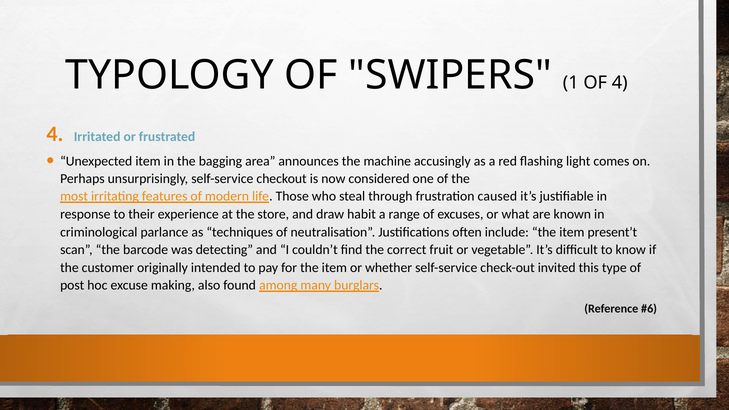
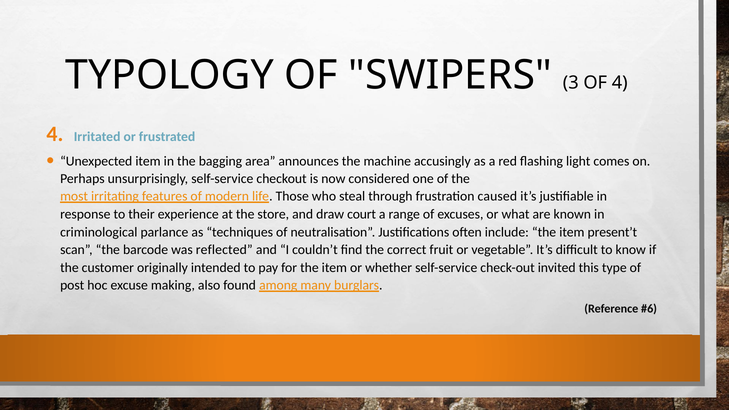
1: 1 -> 3
habit: habit -> court
detecting: detecting -> reflected
